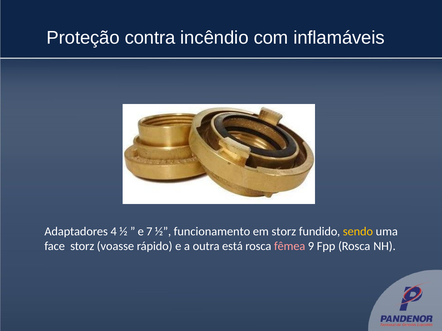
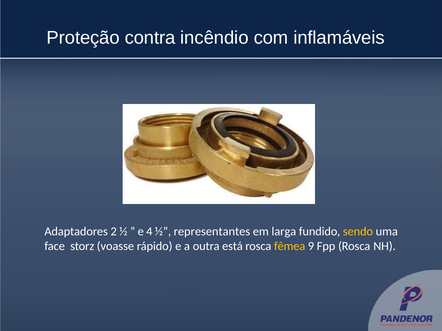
4: 4 -> 2
7: 7 -> 4
funcionamento: funcionamento -> representantes
em storz: storz -> larga
fêmea colour: pink -> yellow
